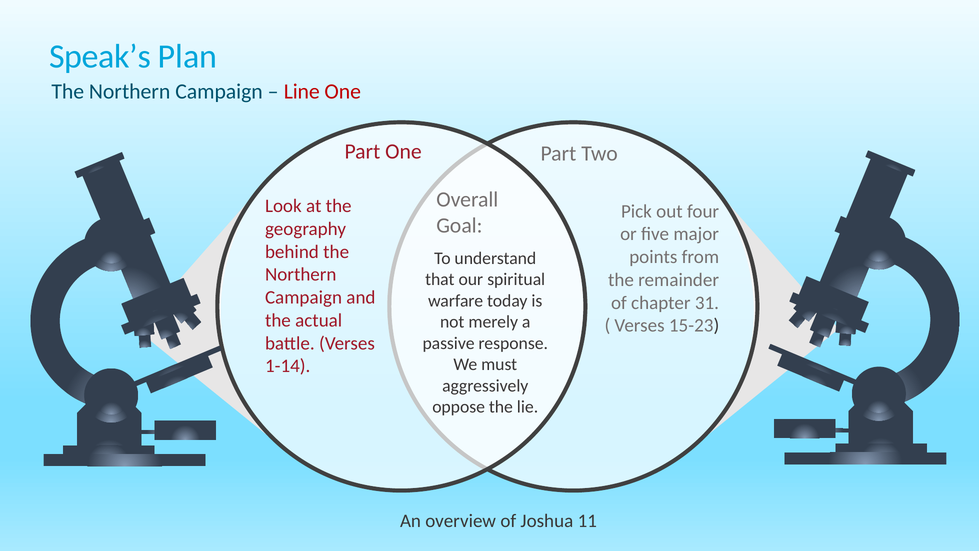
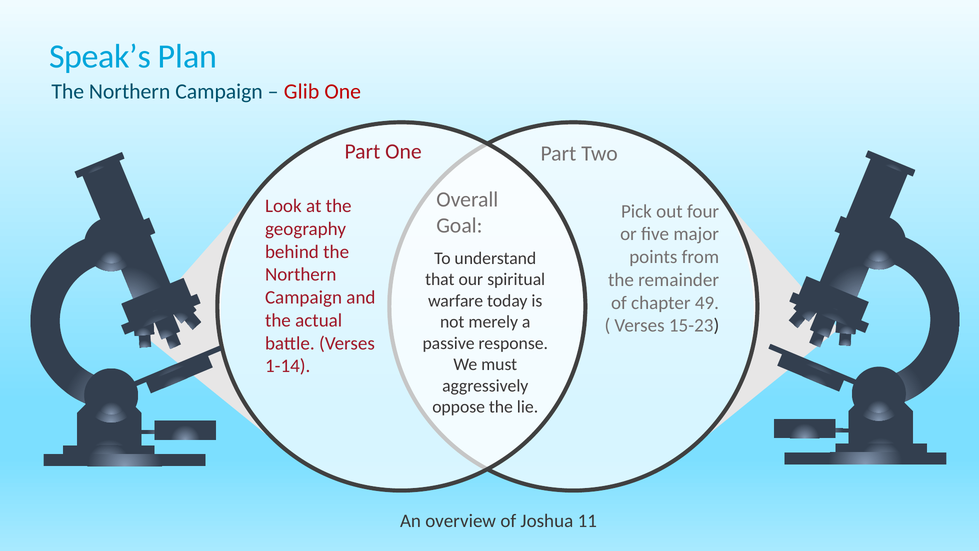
Line: Line -> Glib
31: 31 -> 49
